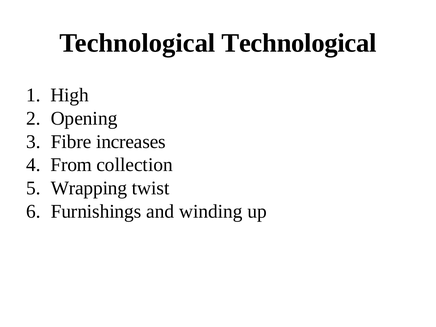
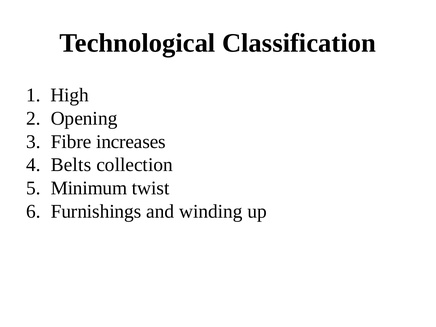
Technological Technological: Technological -> Classification
From: From -> Belts
Wrapping: Wrapping -> Minimum
